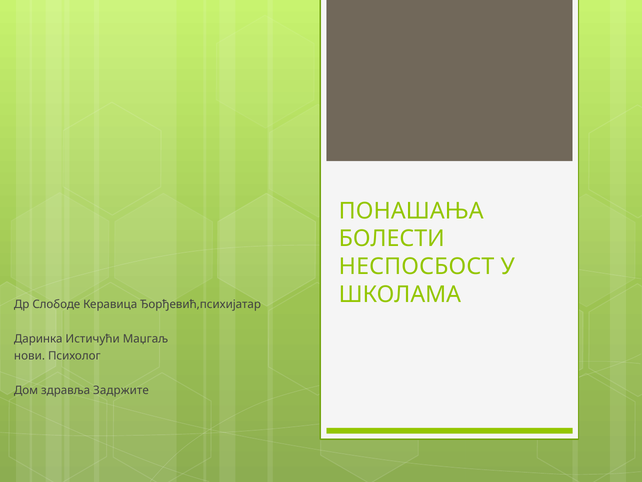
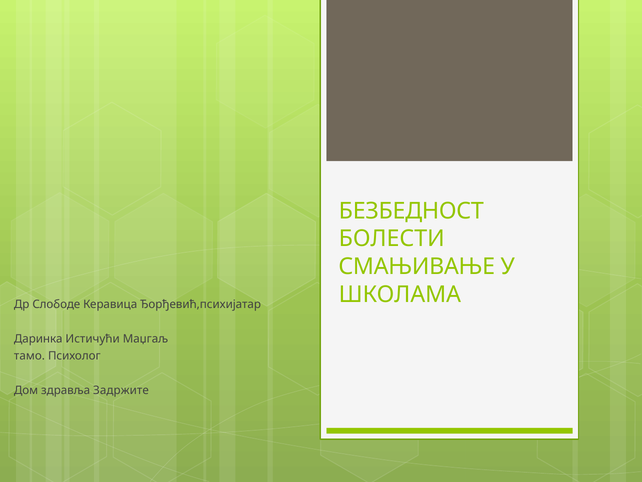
ПОНАШАЊА: ПОНАШАЊА -> БЕЗБЕДНОСТ
НЕСПОСБОСТ: НЕСПОСБОСТ -> СМАЊИВАЊЕ
нови: нови -> тамо
